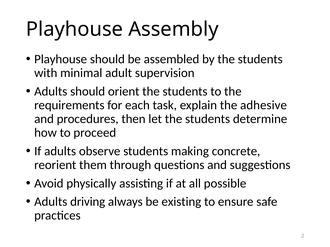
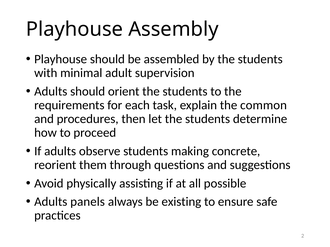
adhesive: adhesive -> common
driving: driving -> panels
